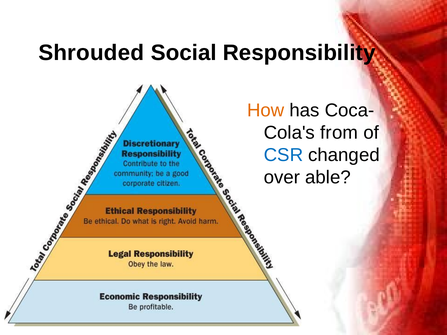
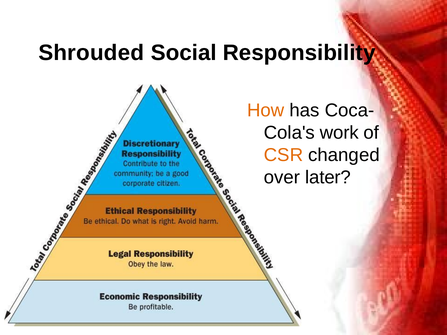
from: from -> work
CSR colour: blue -> orange
able: able -> later
